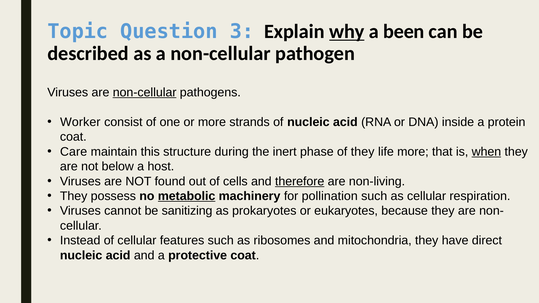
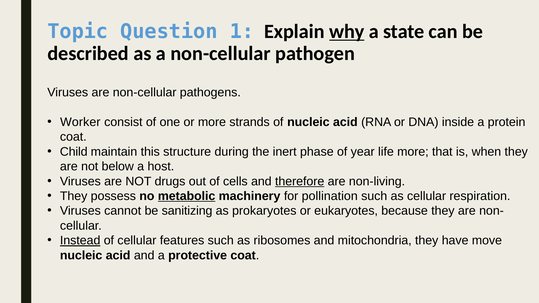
3: 3 -> 1
been: been -> state
non-cellular at (145, 93) underline: present -> none
Care: Care -> Child
of they: they -> year
when underline: present -> none
found: found -> drugs
Instead underline: none -> present
direct: direct -> move
